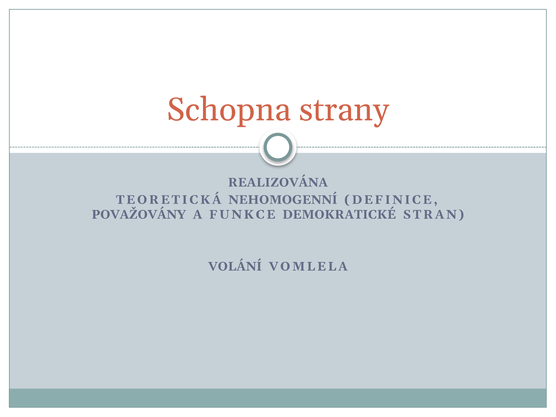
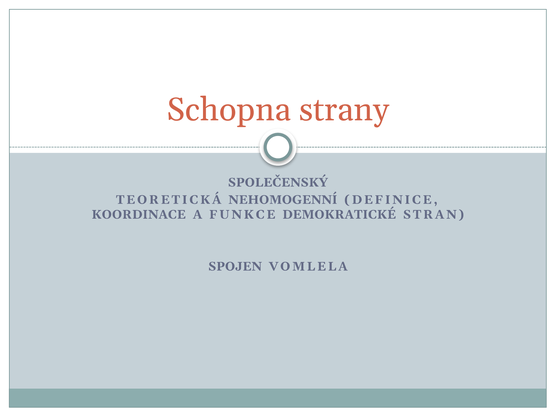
REALIZOVÁNA: REALIZOVÁNA -> SPOLEČENSKÝ
POVAŽOVÁNY: POVAŽOVÁNY -> KOORDINACE
VOLÁNÍ: VOLÁNÍ -> SPOJEN
